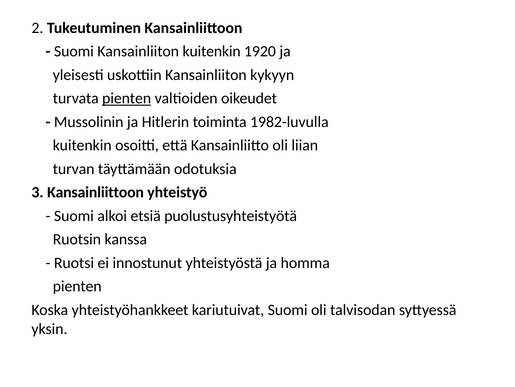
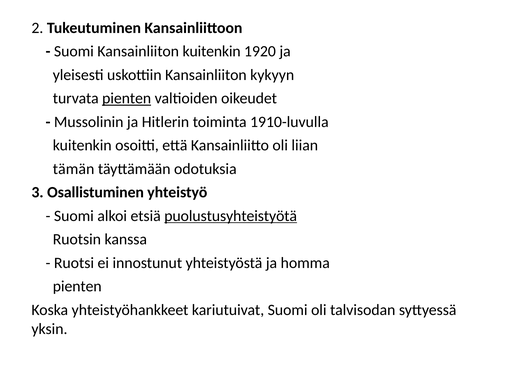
1982-luvulla: 1982-luvulla -> 1910-luvulla
turvan: turvan -> tämän
3 Kansainliittoon: Kansainliittoon -> Osallistuminen
puolustusyhteistyötä underline: none -> present
